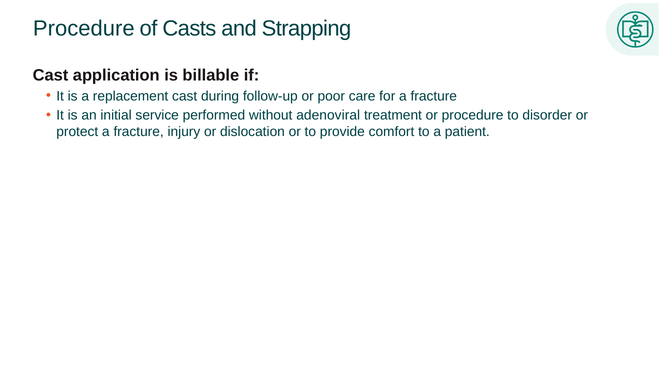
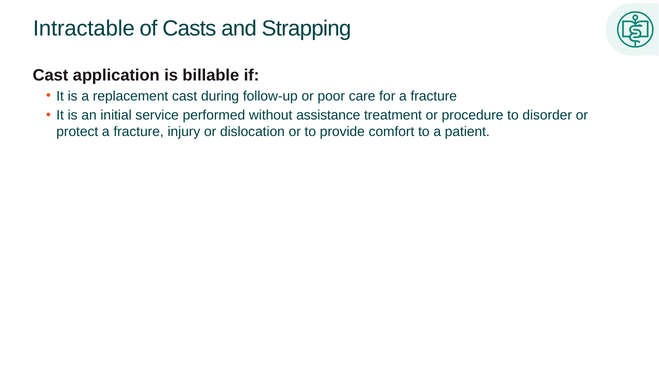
Procedure at (84, 28): Procedure -> Intractable
adenoviral: adenoviral -> assistance
